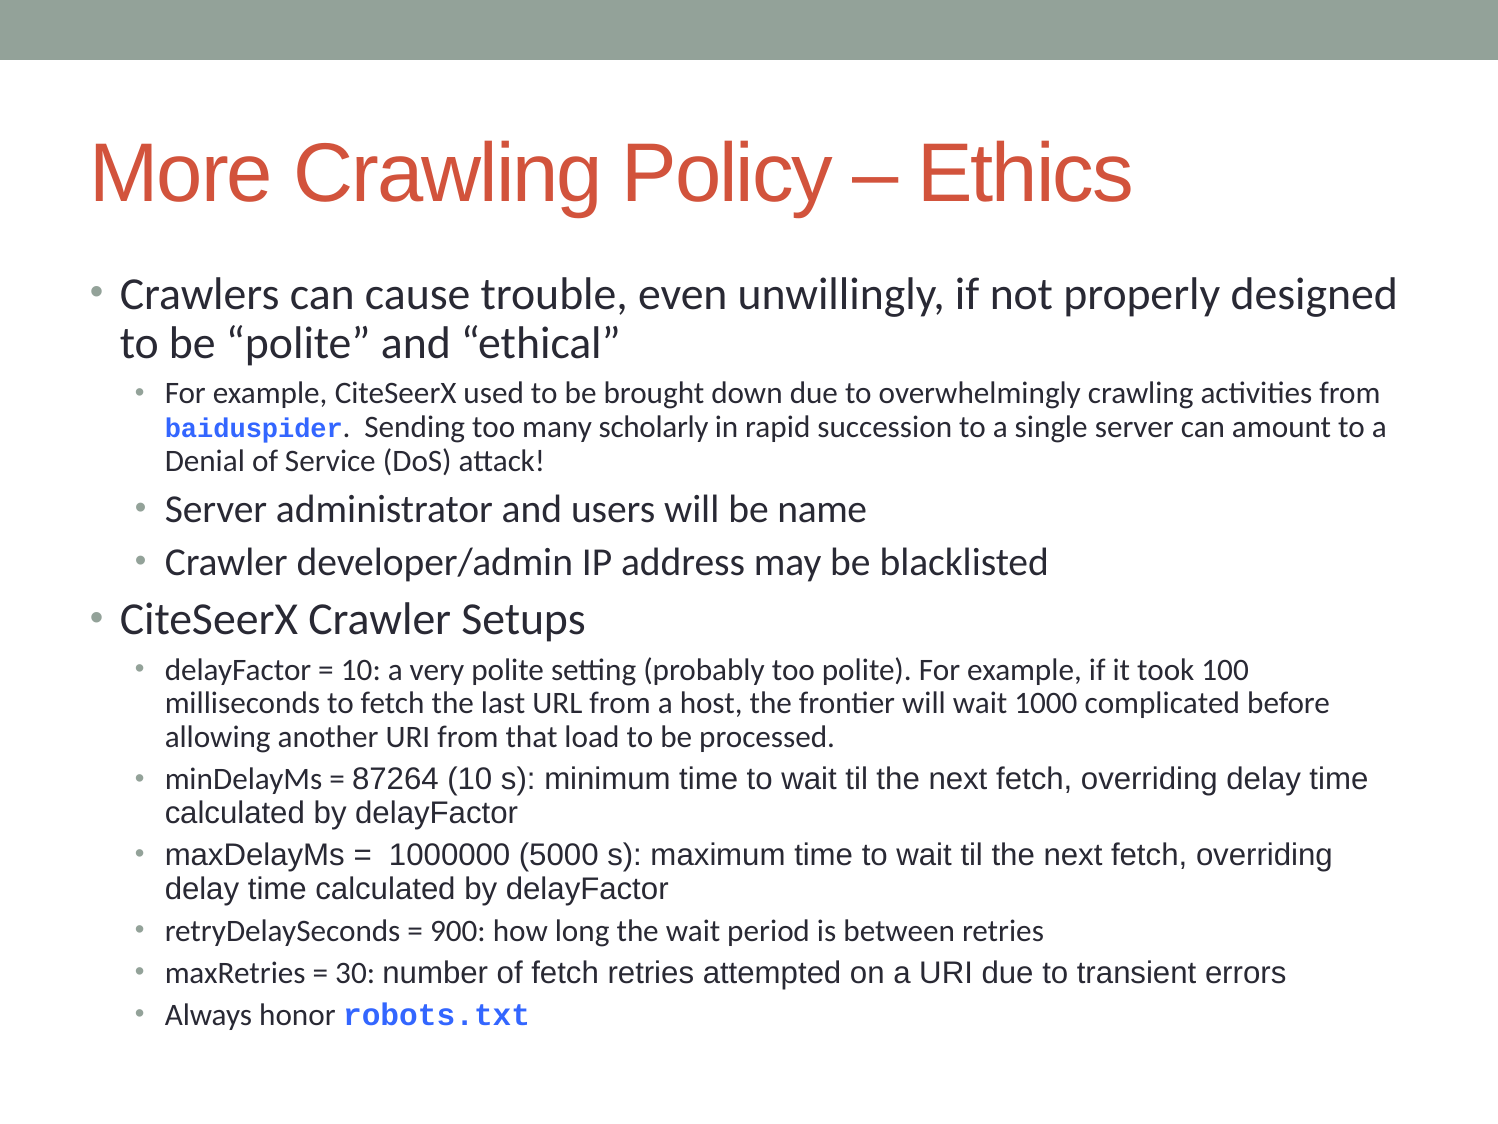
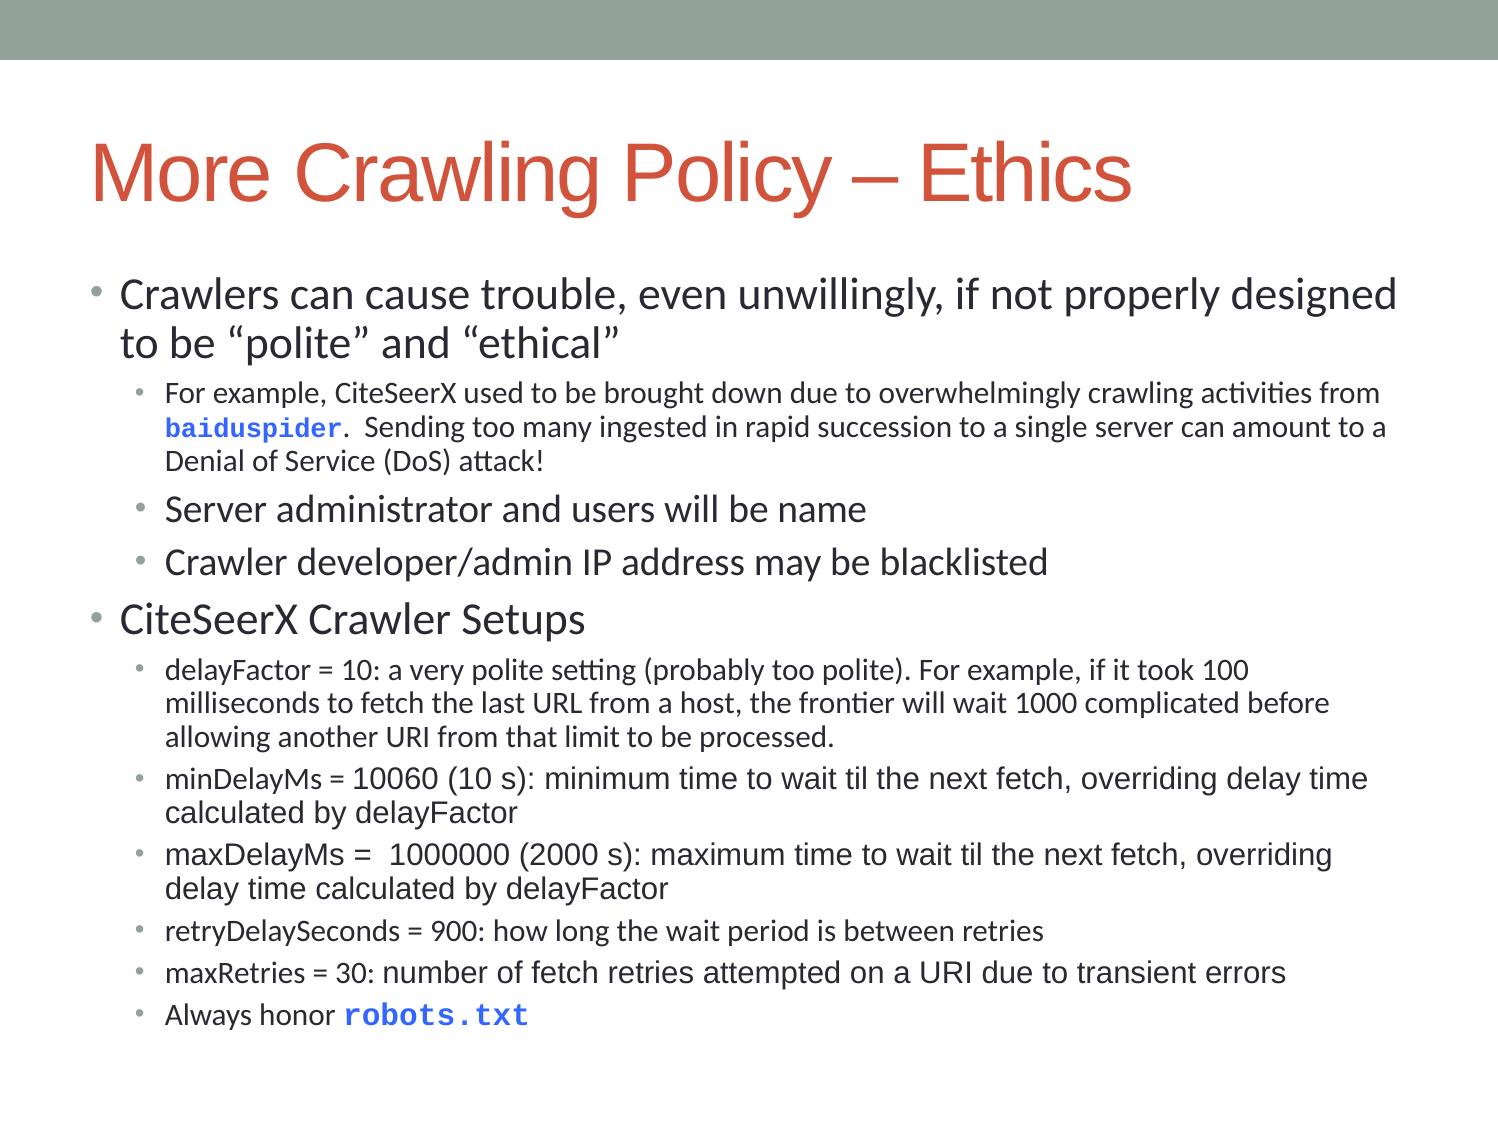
scholarly: scholarly -> ingested
load: load -> limit
87264: 87264 -> 10060
5000: 5000 -> 2000
